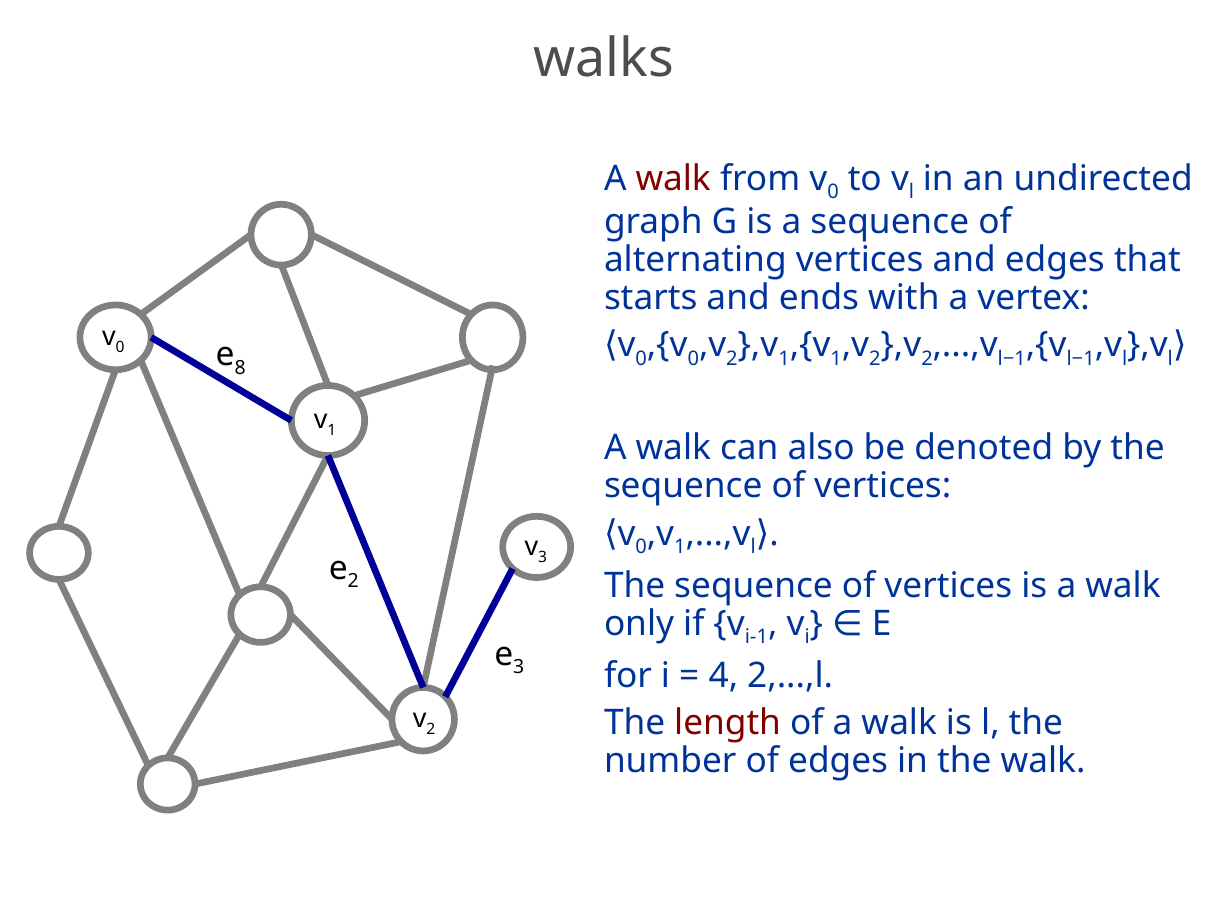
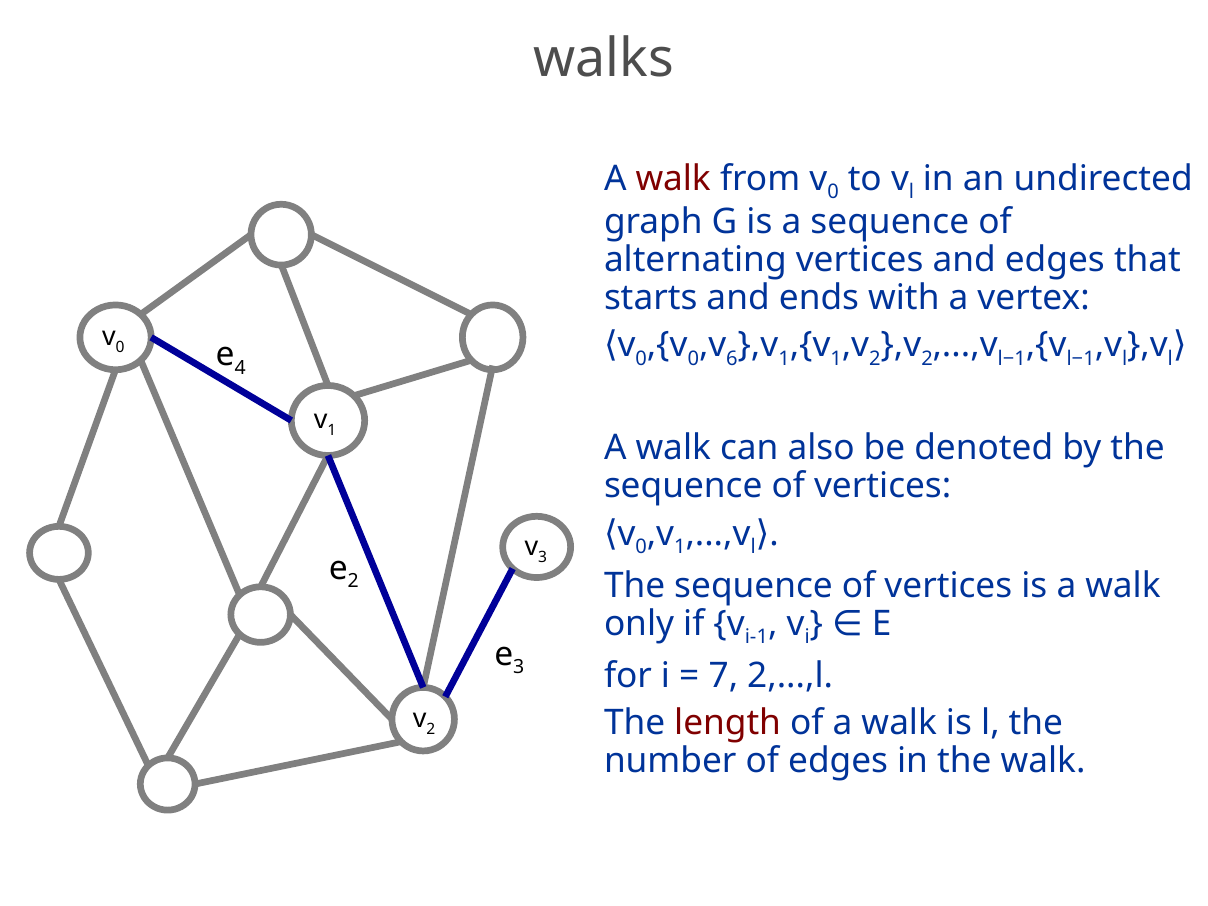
2 at (732, 358): 2 -> 6
8: 8 -> 4
4: 4 -> 7
